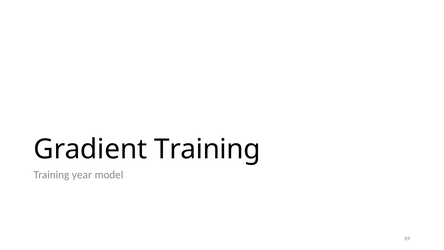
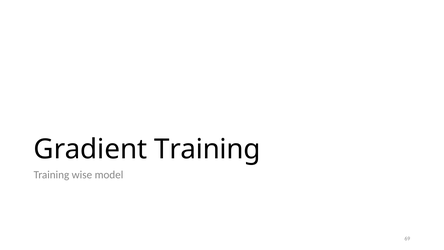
year: year -> wise
